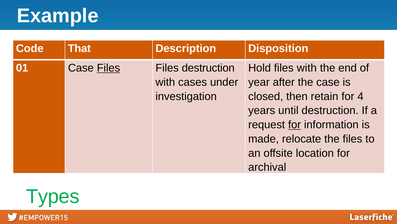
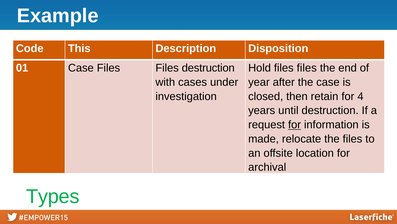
That: That -> This
Files at (108, 68) underline: present -> none
Hold files with: with -> files
